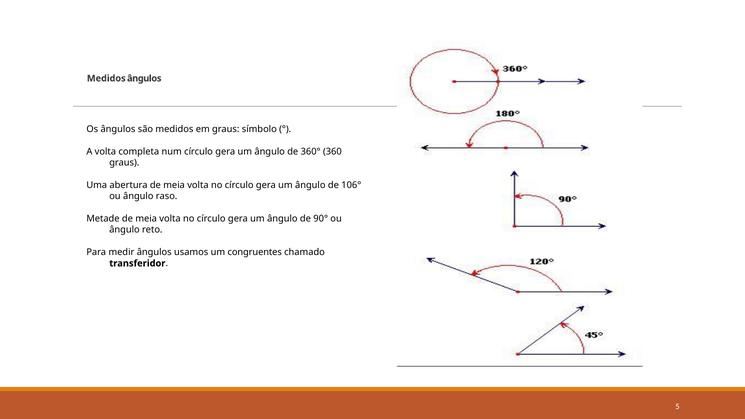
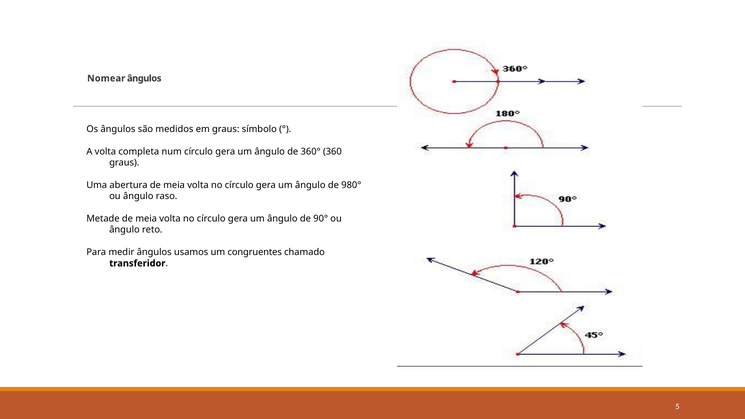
Medidos at (106, 78): Medidos -> Nomear
106°: 106° -> 980°
